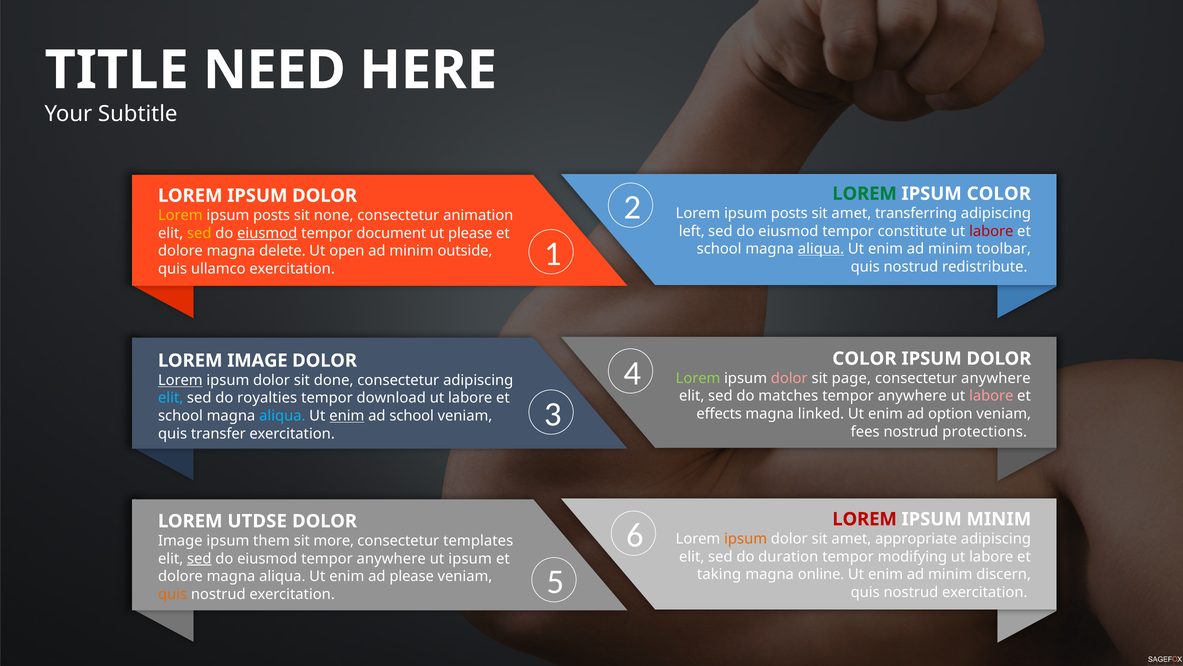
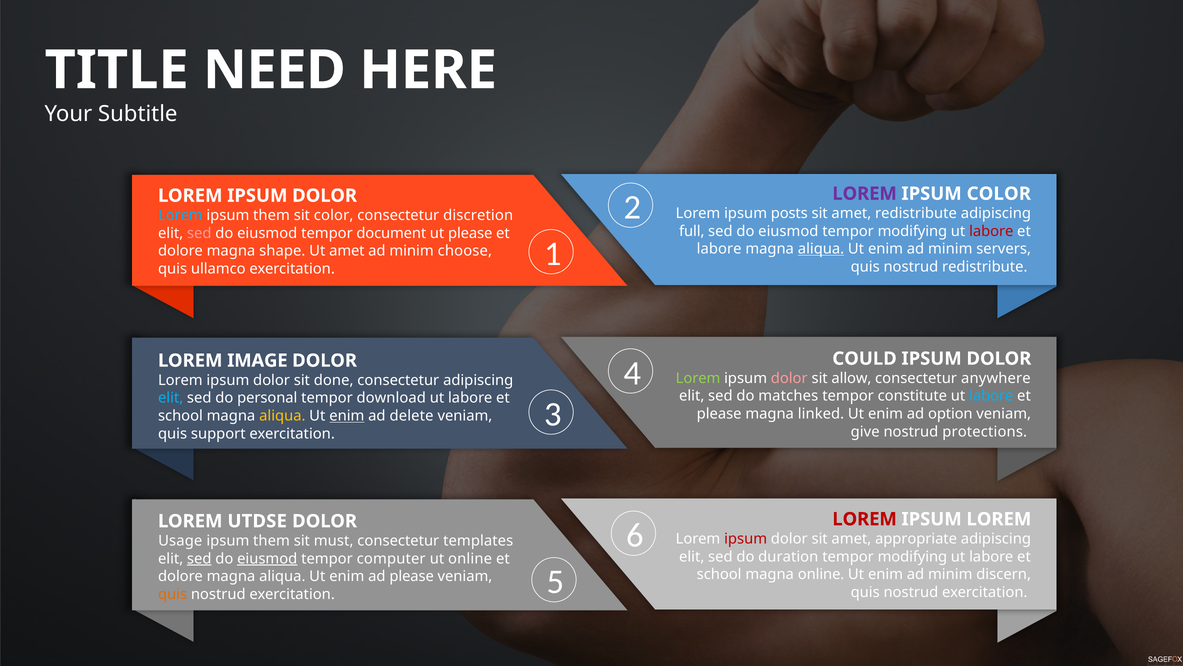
LOREM at (865, 194) colour: green -> purple
amet transferring: transferring -> redistribute
Lorem at (180, 215) colour: yellow -> light blue
posts at (272, 215): posts -> them
sit none: none -> color
animation: animation -> discretion
left: left -> full
eiusmod tempor constitute: constitute -> modifying
sed at (199, 233) colour: yellow -> pink
eiusmod at (267, 233) underline: present -> none
school at (719, 249): school -> labore
toolbar: toolbar -> servers
delete: delete -> shape
Ut open: open -> amet
outside: outside -> choose
COLOR at (864, 358): COLOR -> COULD
page: page -> allow
Lorem at (180, 380) underline: present -> none
anywhere at (912, 396): anywhere -> constitute
labore at (991, 396) colour: pink -> light blue
royalties: royalties -> personal
effects at (719, 414): effects -> please
aliqua at (282, 416) colour: light blue -> yellow
ad school: school -> delete
fees: fees -> give
transfer: transfer -> support
IPSUM MINIM: MINIM -> LOREM
ipsum at (746, 538) colour: orange -> red
Image at (180, 540): Image -> Usage
more: more -> must
eiusmod at (267, 558) underline: none -> present
anywhere at (391, 558): anywhere -> computer
ut ipsum: ipsum -> online
taking at (719, 574): taking -> school
